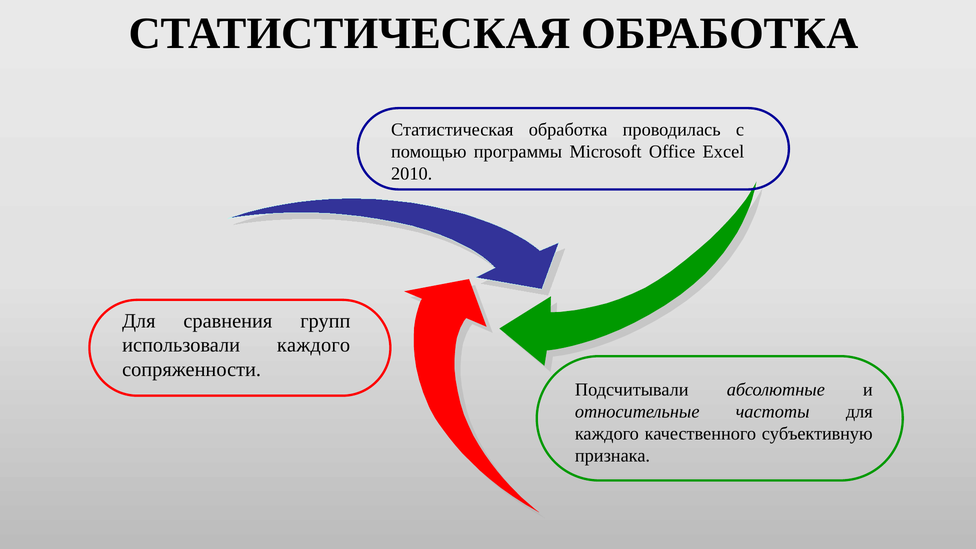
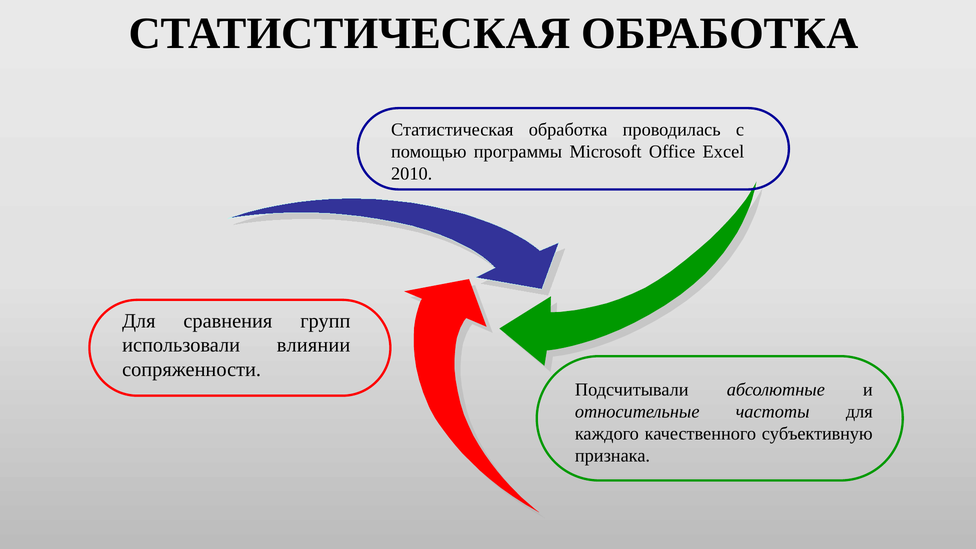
использовали каждого: каждого -> влиянии
